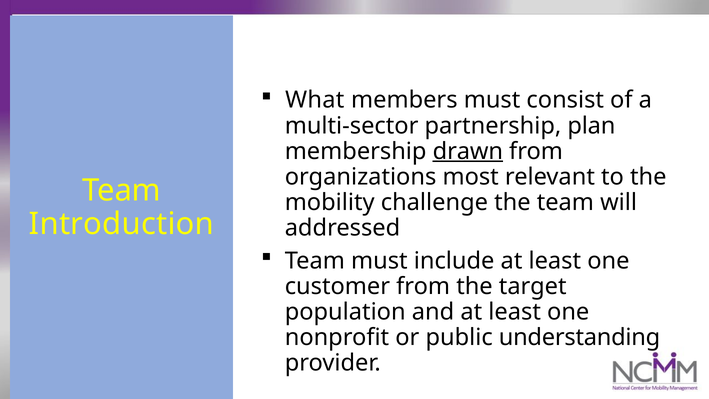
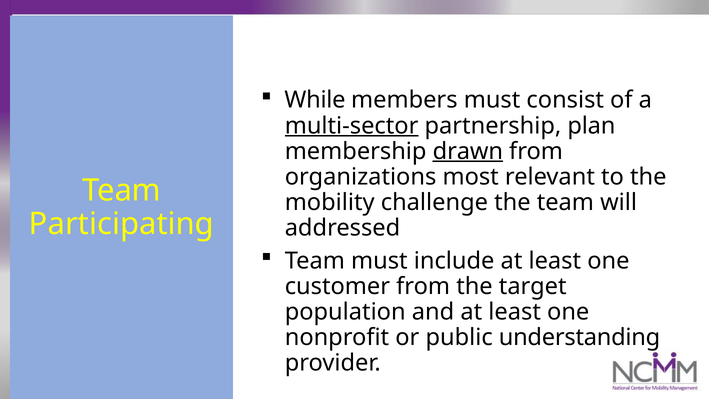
What: What -> While
multi-sector underline: none -> present
Introduction: Introduction -> Participating
